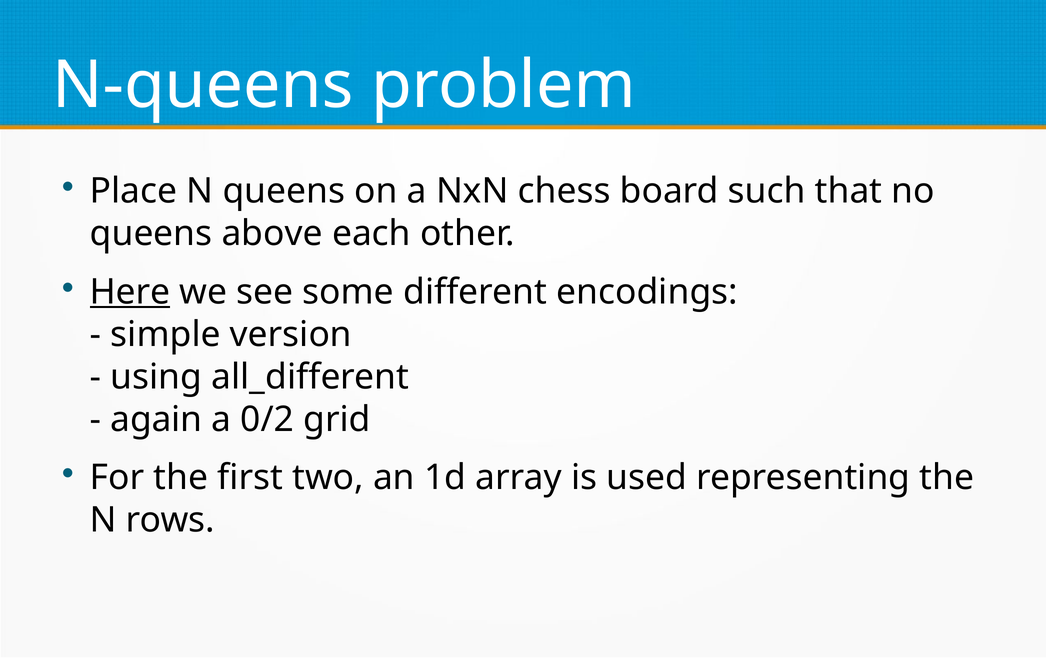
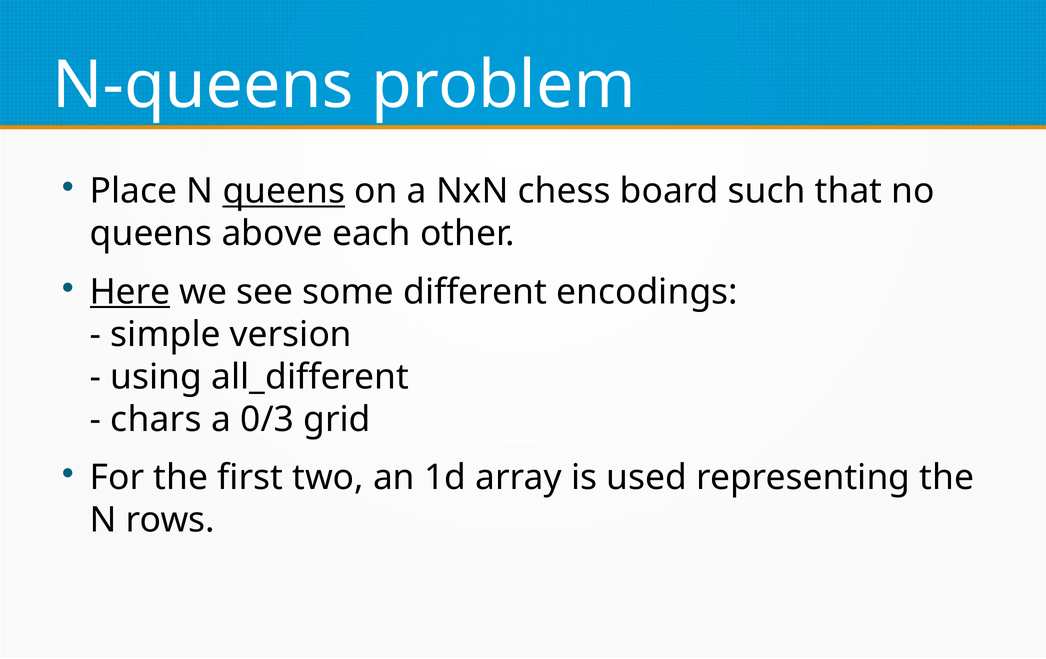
queens at (284, 191) underline: none -> present
again: again -> chars
0/2: 0/2 -> 0/3
